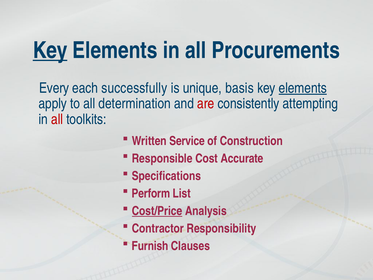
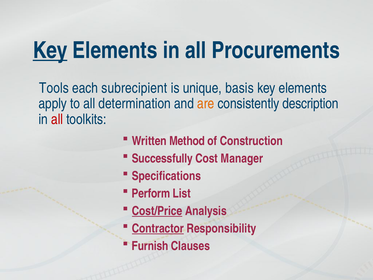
Every: Every -> Tools
successfully: successfully -> subrecipient
elements at (303, 88) underline: present -> none
are colour: red -> orange
attempting: attempting -> description
Service: Service -> Method
Responsible: Responsible -> Successfully
Accurate: Accurate -> Manager
Contractor underline: none -> present
